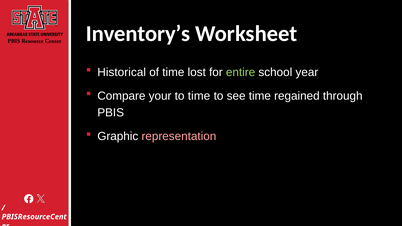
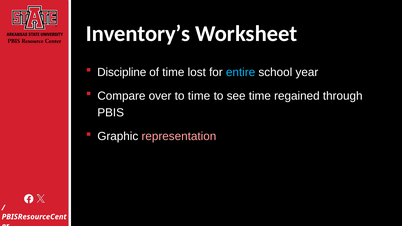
Historical: Historical -> Discipline
entire colour: light green -> light blue
your: your -> over
